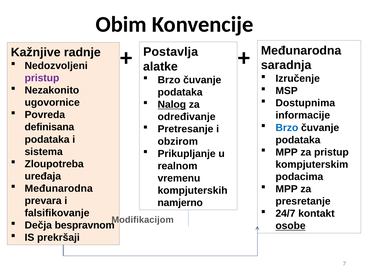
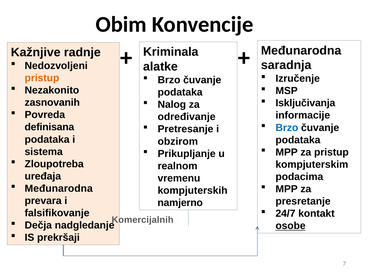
Postavlja: Postavlja -> Kriminala
pristup at (42, 78) colour: purple -> orange
Dostupnima: Dostupnima -> Isključivanja
ugovornice: ugovornice -> zasnovanih
Nalog underline: present -> none
Modifikacijom: Modifikacijom -> Komercijalnih
bespravnom: bespravnom -> nadgledanje
